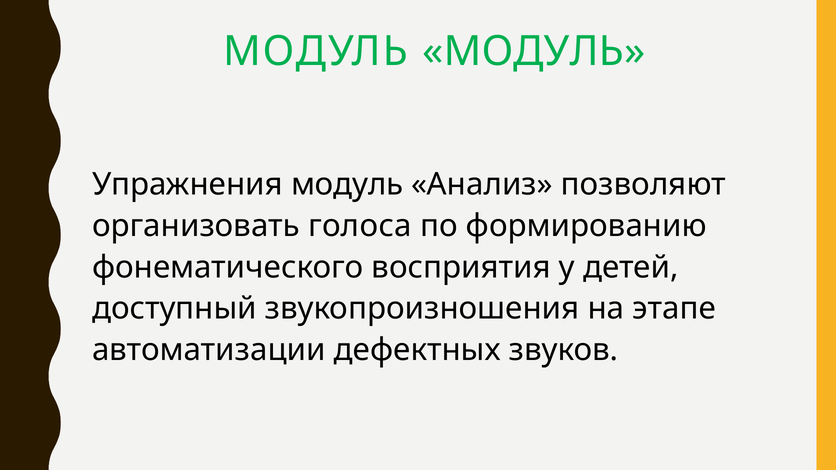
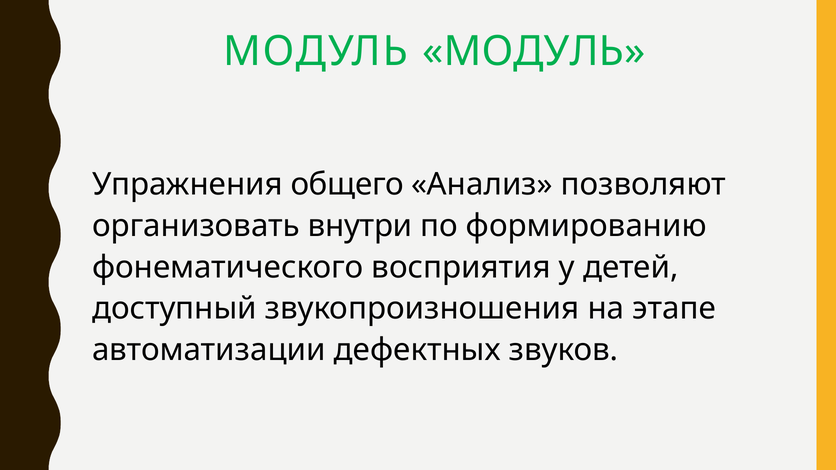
Упражнения модуль: модуль -> общего
голоса: голоса -> внутри
